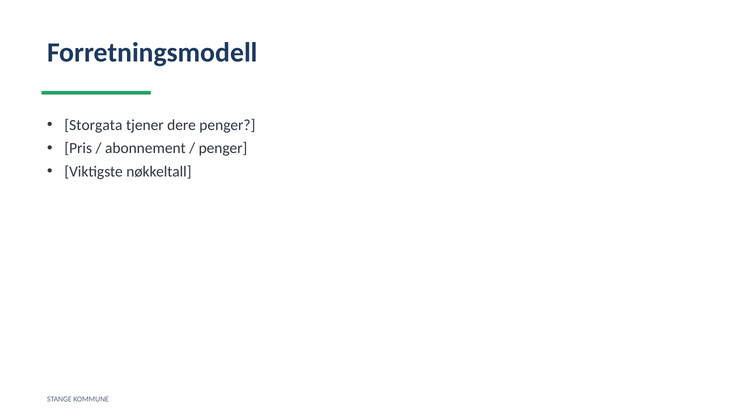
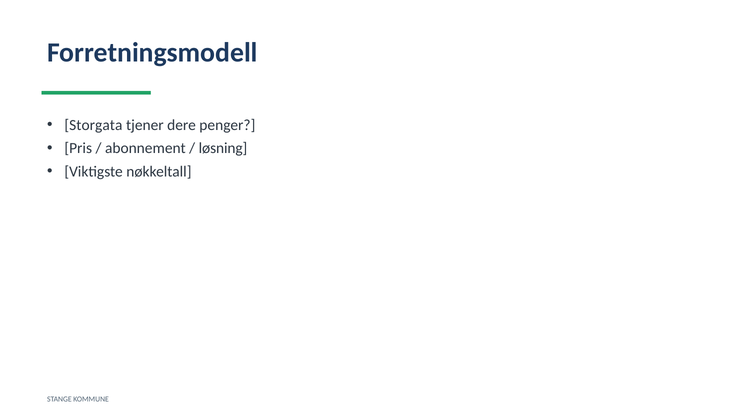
penger at (223, 148): penger -> løsning
